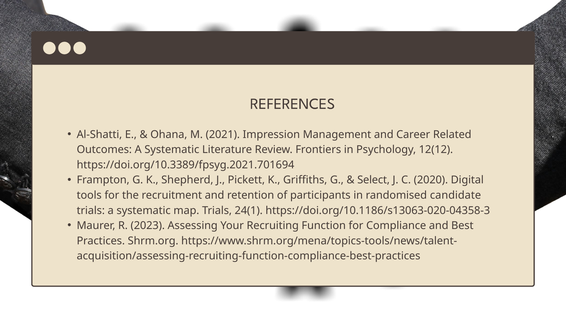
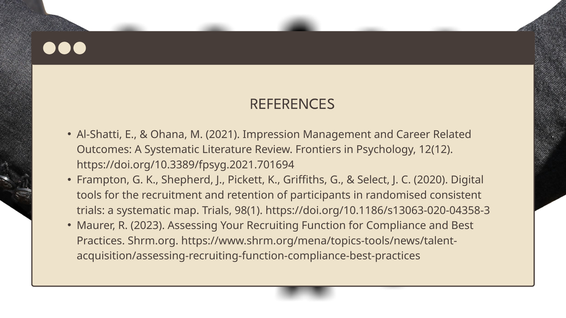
candidate: candidate -> consistent
24(1: 24(1 -> 98(1
